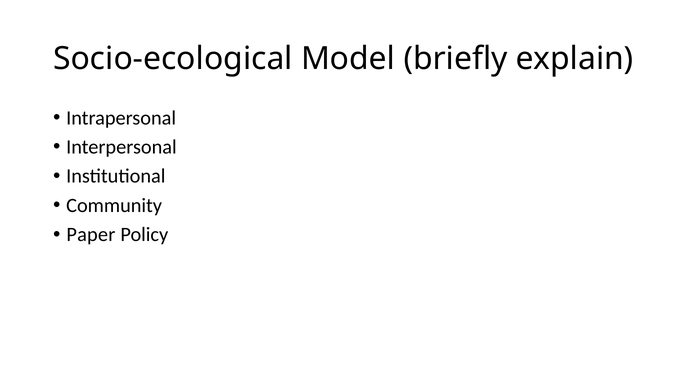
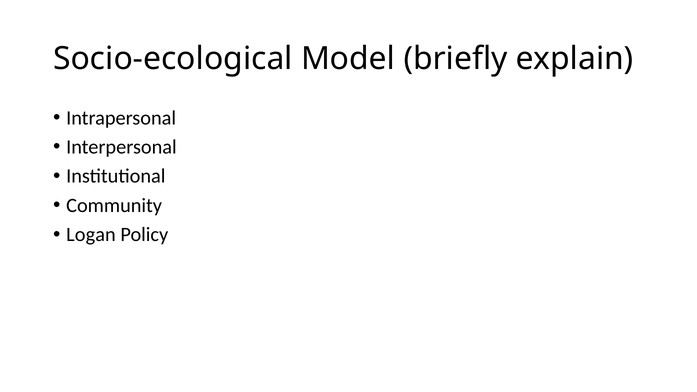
Paper: Paper -> Logan
